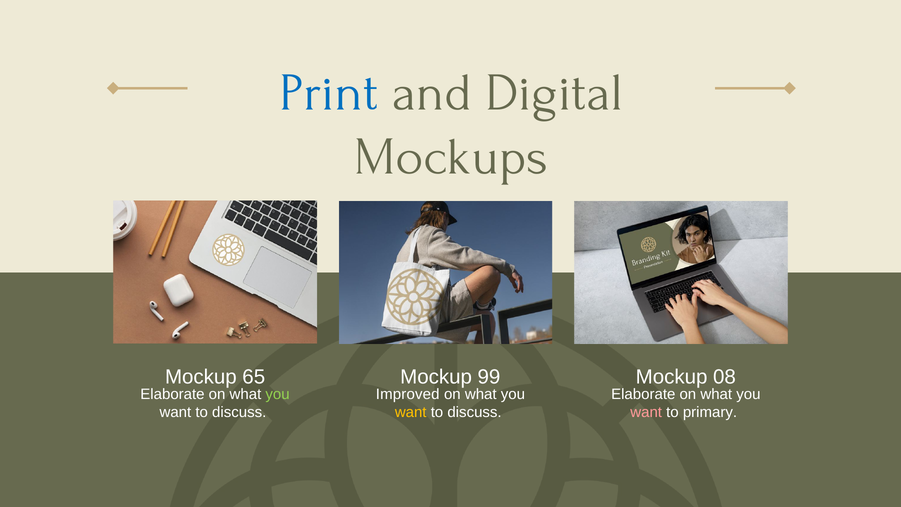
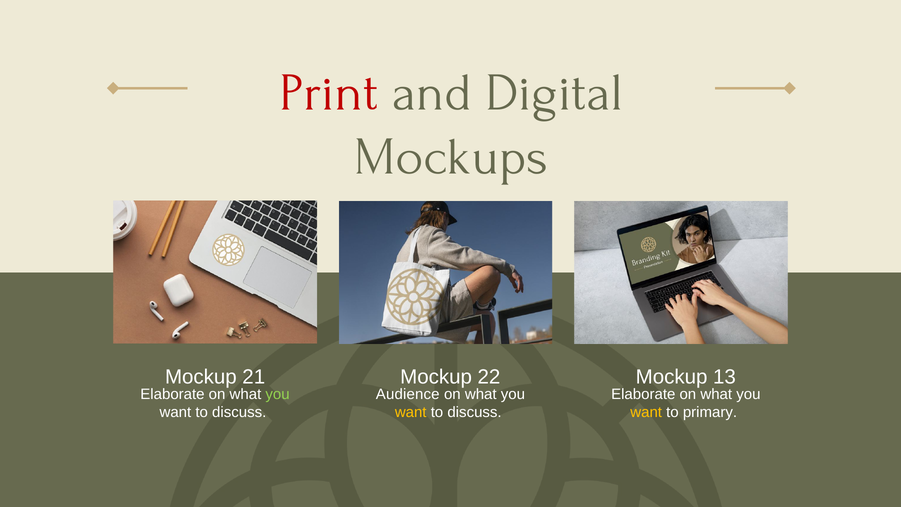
Print colour: blue -> red
65: 65 -> 21
99: 99 -> 22
08: 08 -> 13
Improved: Improved -> Audience
want at (646, 412) colour: pink -> yellow
